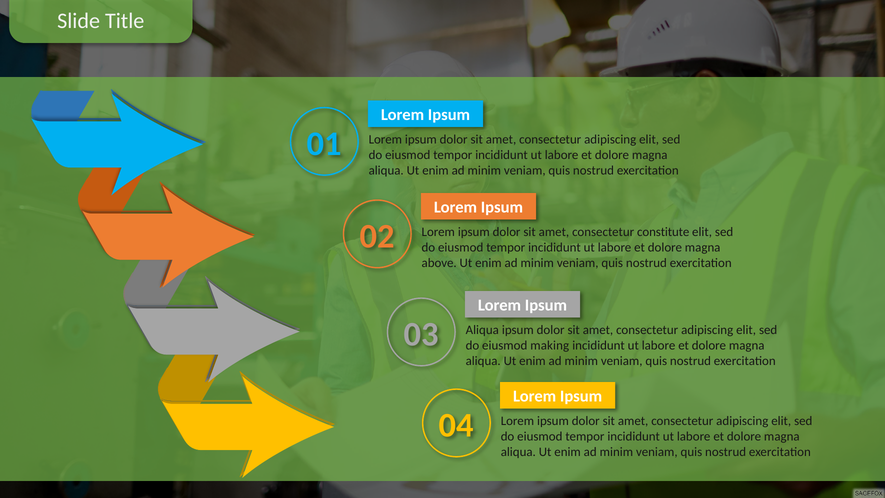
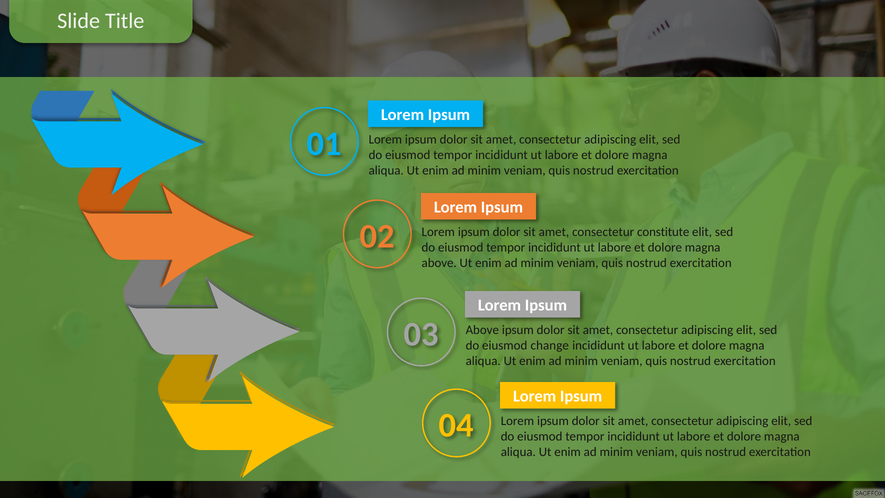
03 Aliqua: Aliqua -> Above
making: making -> change
